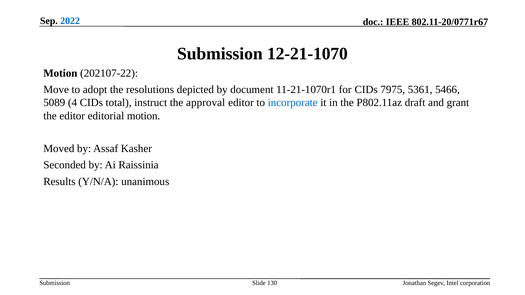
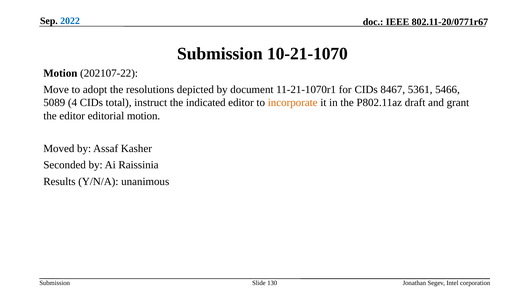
12-21-1070: 12-21-1070 -> 10-21-1070
7975: 7975 -> 8467
approval: approval -> indicated
incorporate colour: blue -> orange
